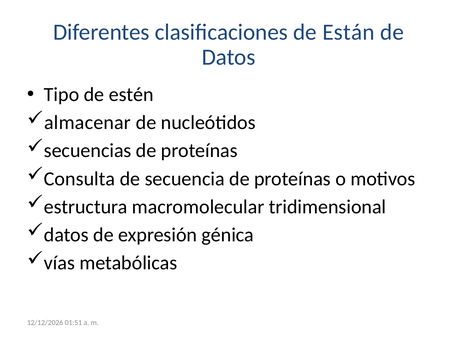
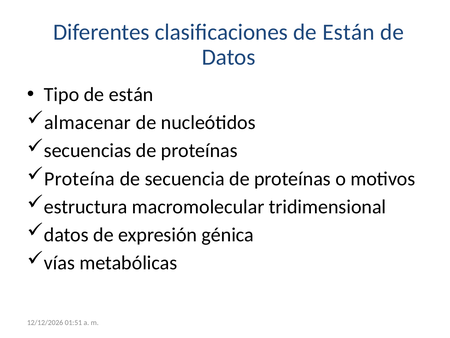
Tipo de estén: estén -> están
Consulta: Consulta -> Proteína
